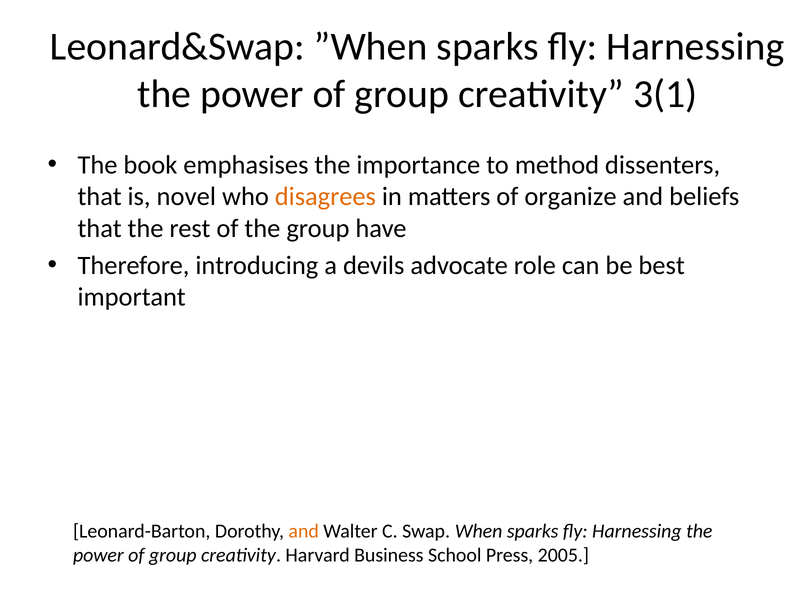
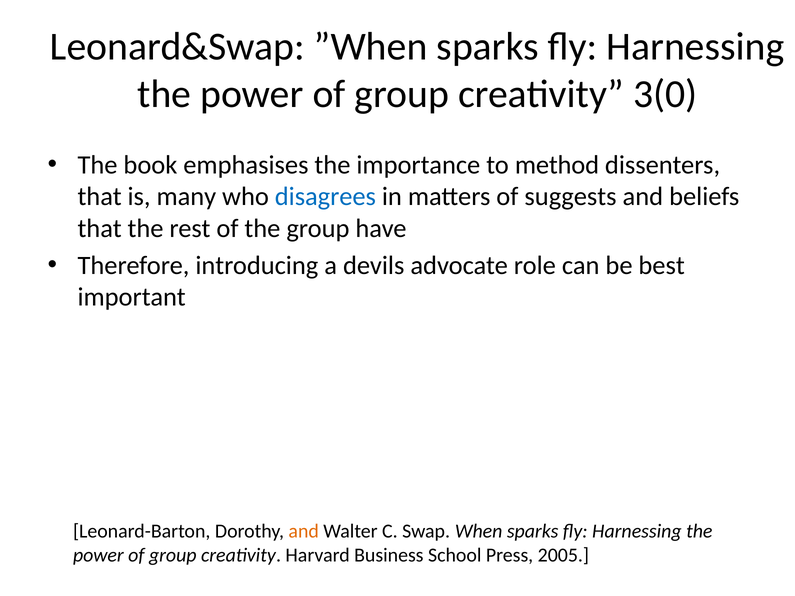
3(1: 3(1 -> 3(0
novel: novel -> many
disagrees colour: orange -> blue
organize: organize -> suggests
